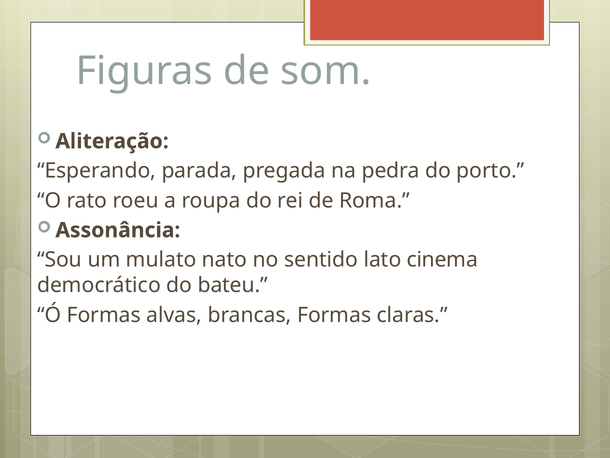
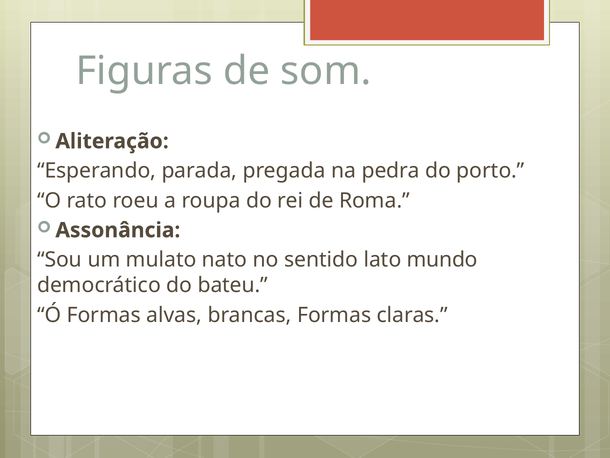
cinema: cinema -> mundo
